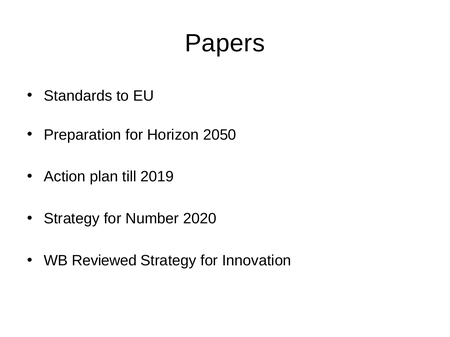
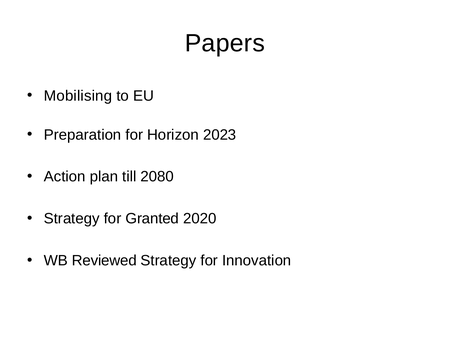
Standards: Standards -> Mobilising
2050: 2050 -> 2023
2019: 2019 -> 2080
Number: Number -> Granted
